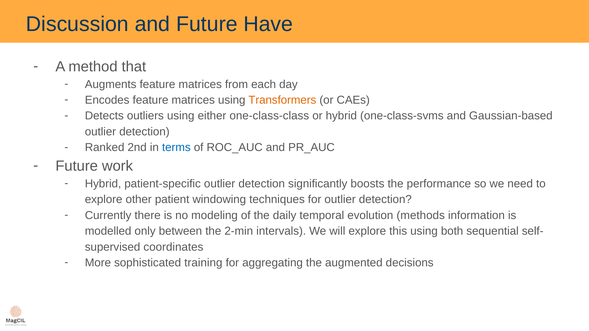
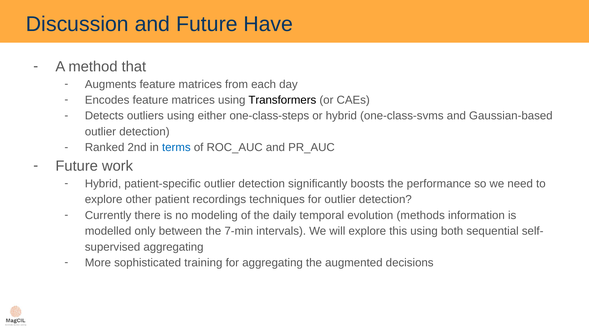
Transformers colour: orange -> black
one-class-class: one-class-class -> one-class-steps
windowing: windowing -> recordings
2-min: 2-min -> 7-min
coordinates at (173, 247): coordinates -> aggregating
